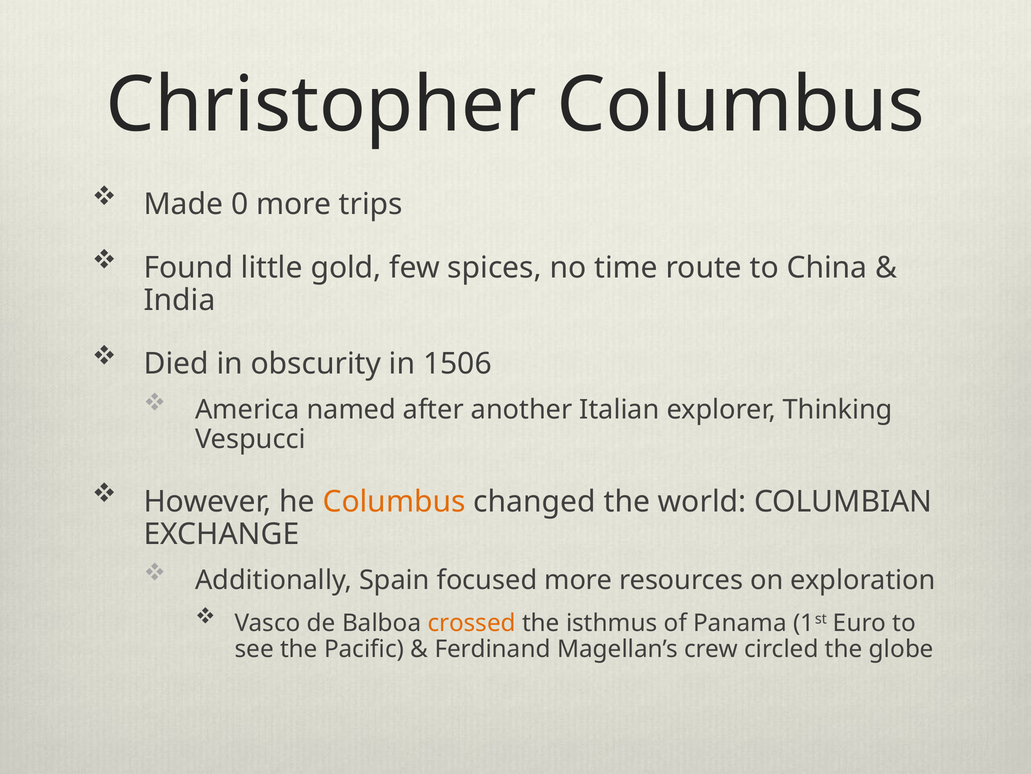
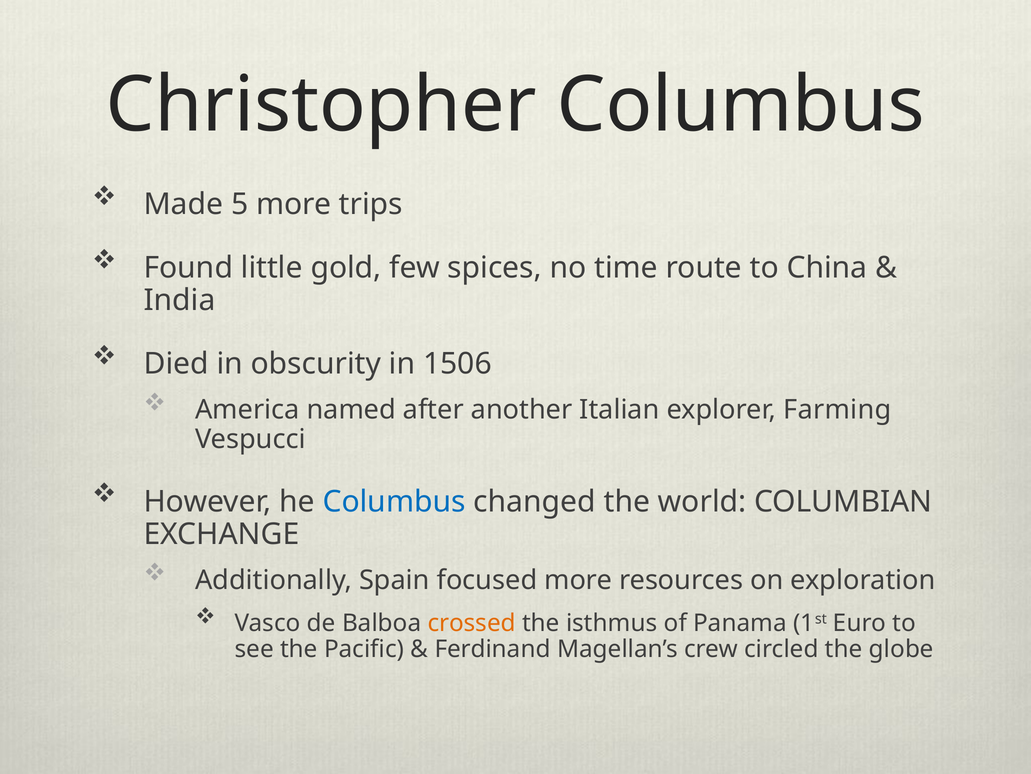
0: 0 -> 5
Thinking: Thinking -> Farming
Columbus at (394, 501) colour: orange -> blue
